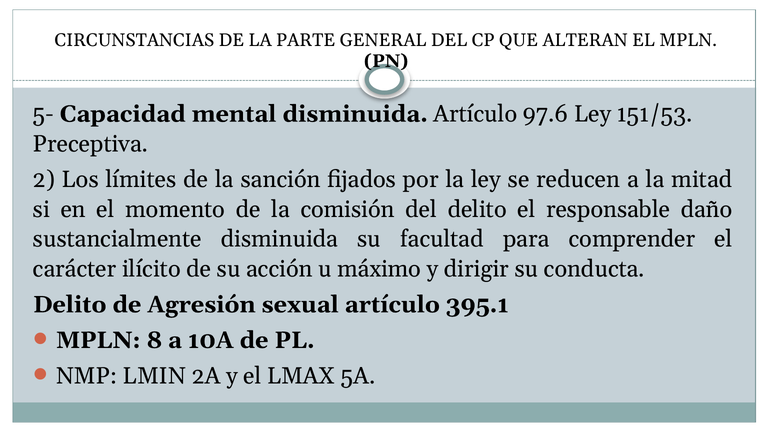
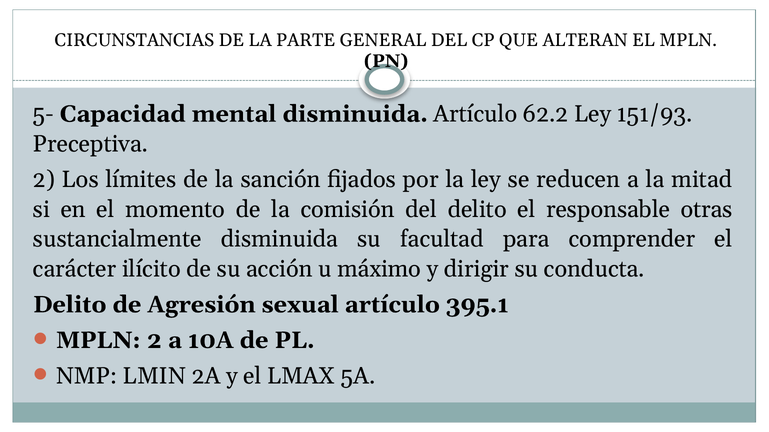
97.6: 97.6 -> 62.2
151/53: 151/53 -> 151/93
daño: daño -> otras
8 at (154, 341): 8 -> 2
